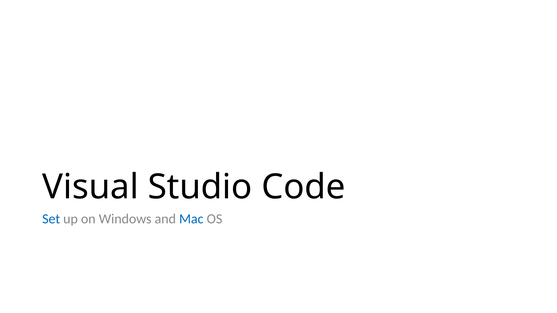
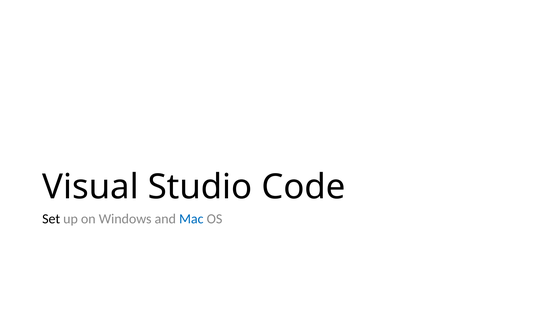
Set colour: blue -> black
